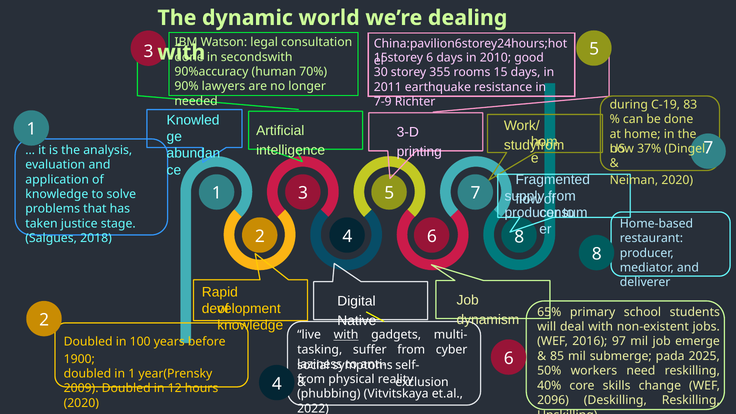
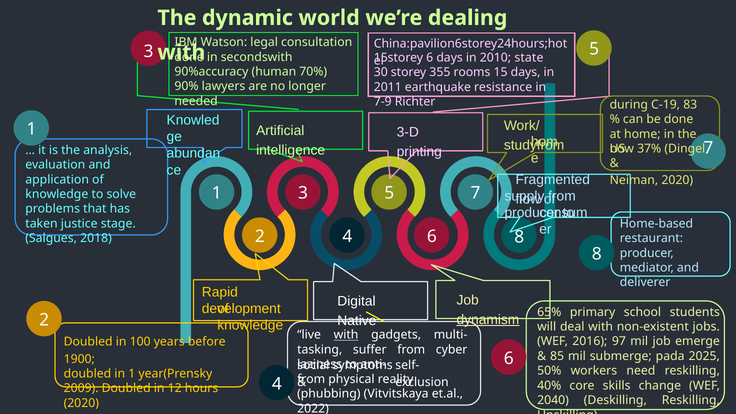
good: good -> state
dynamism underline: none -> present
2096: 2096 -> 2040
